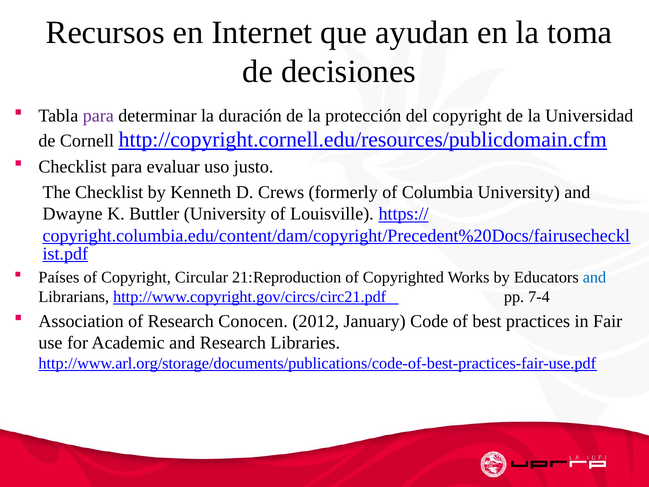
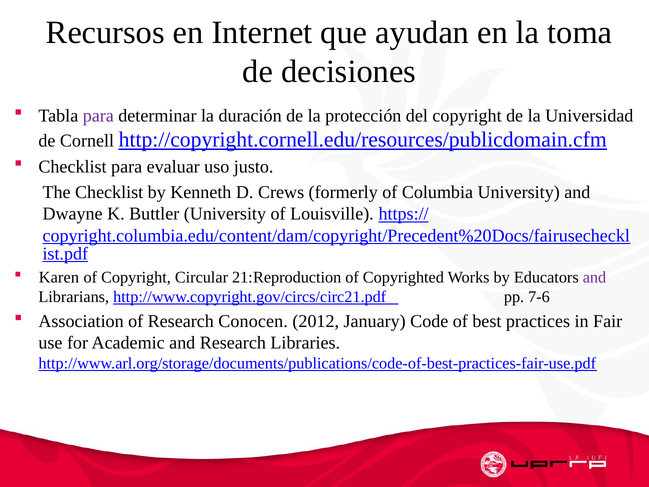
Países: Países -> Karen
and at (594, 277) colour: blue -> purple
7-4: 7-4 -> 7-6
